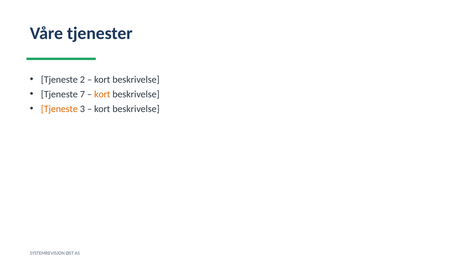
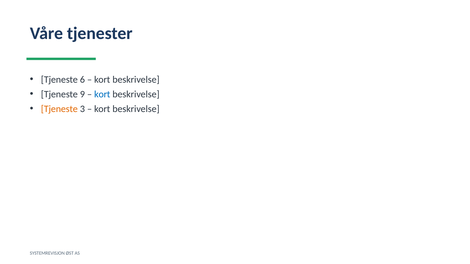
2: 2 -> 6
7: 7 -> 9
kort at (102, 94) colour: orange -> blue
